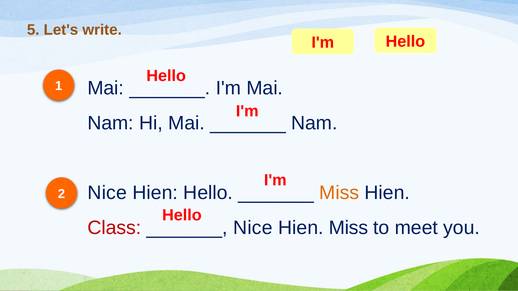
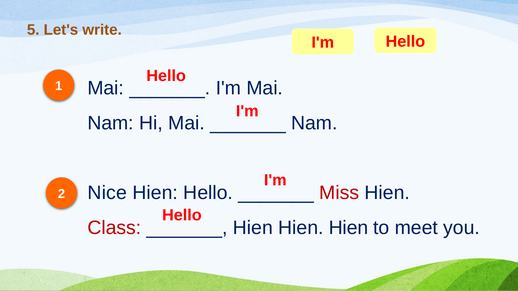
Miss at (339, 193) colour: orange -> red
Nice at (253, 228): Nice -> Hien
Miss at (348, 228): Miss -> Hien
